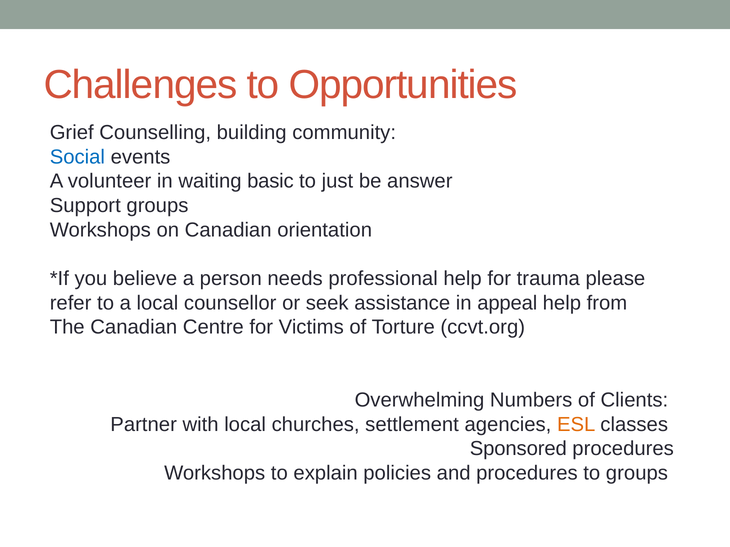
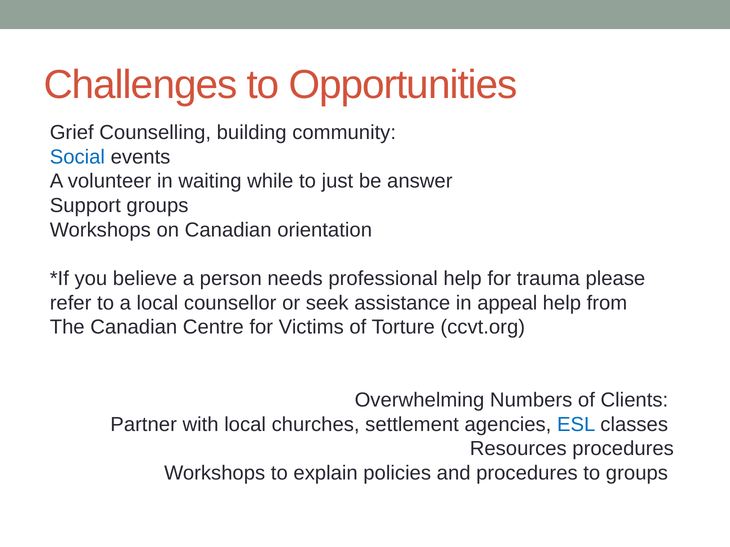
basic: basic -> while
ESL colour: orange -> blue
Sponsored: Sponsored -> Resources
